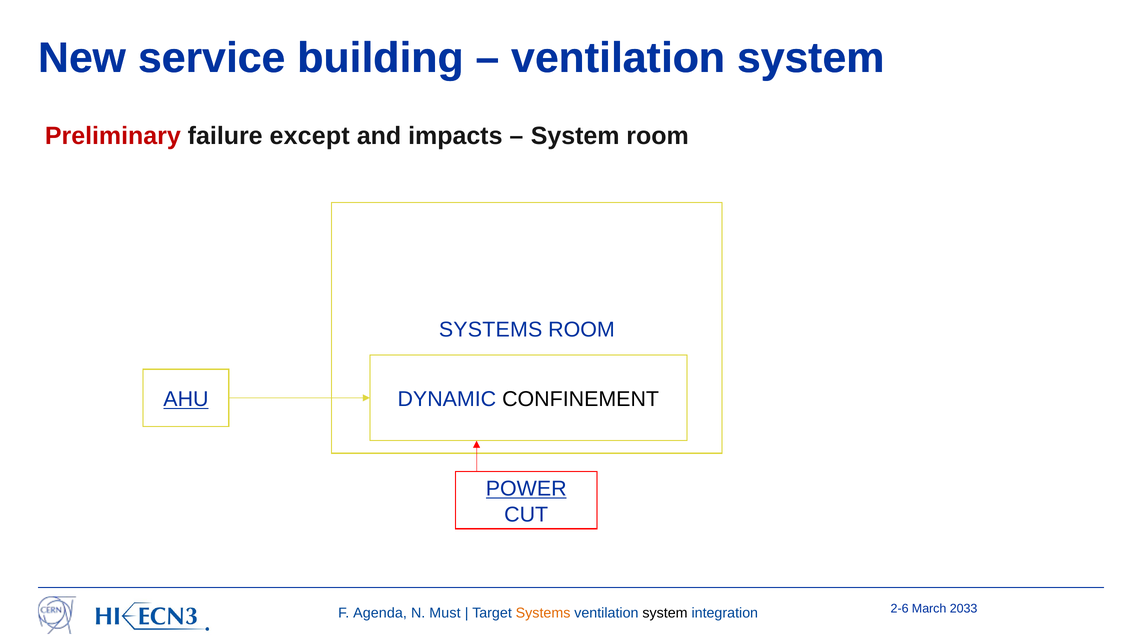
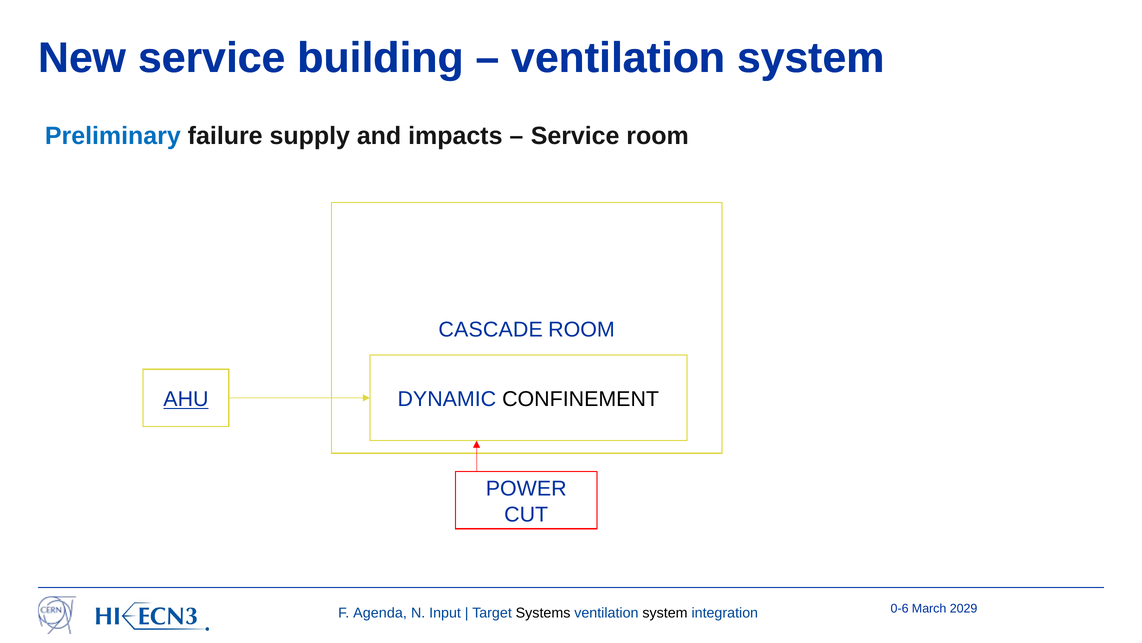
Preliminary colour: red -> blue
except: except -> supply
System at (575, 136): System -> Service
SYSTEMS at (491, 329): SYSTEMS -> CASCADE
POWER underline: present -> none
Must: Must -> Input
Systems at (543, 613) colour: orange -> black
2-6: 2-6 -> 0-6
2033: 2033 -> 2029
